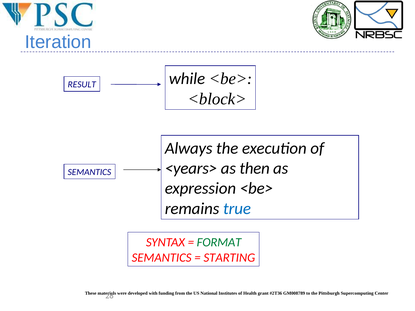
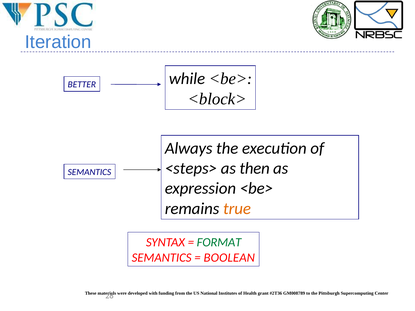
RESULT: RESULT -> BETTER
<years>: <years> -> <steps>
true colour: blue -> orange
STARTING: STARTING -> BOOLEAN
